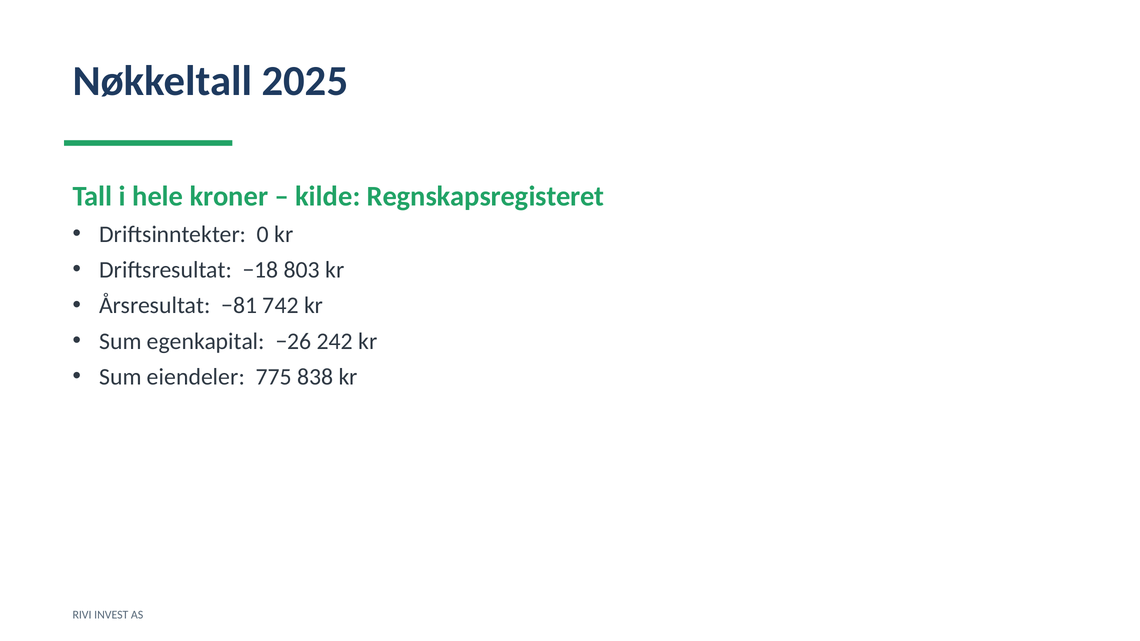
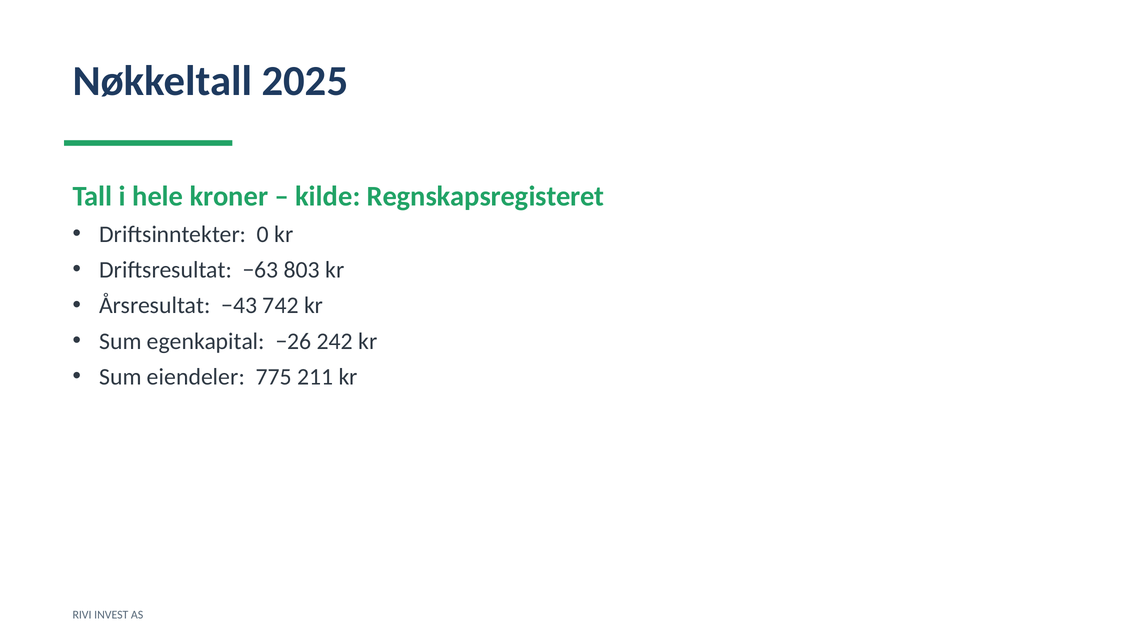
−18: −18 -> −63
−81: −81 -> −43
838: 838 -> 211
